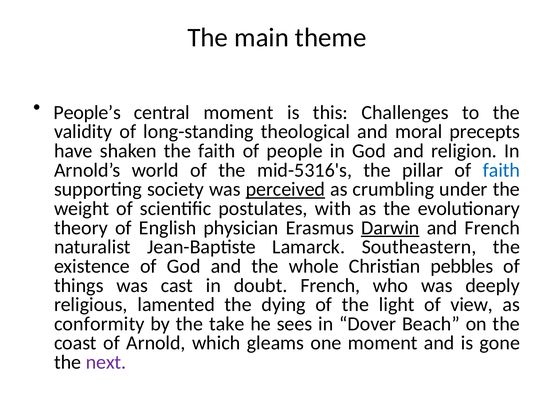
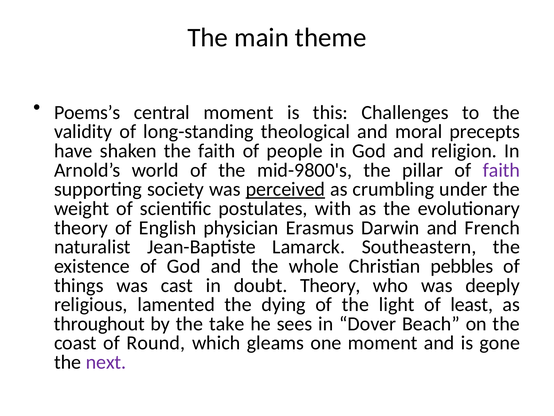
People’s: People’s -> Poems’s
mid-5316's: mid-5316's -> mid-9800's
faith at (501, 170) colour: blue -> purple
Darwin underline: present -> none
doubt French: French -> Theory
view: view -> least
conformity: conformity -> throughout
Arnold: Arnold -> Round
